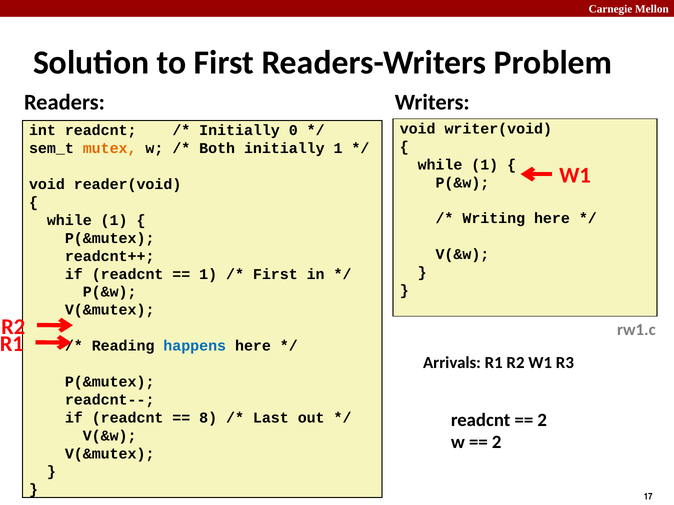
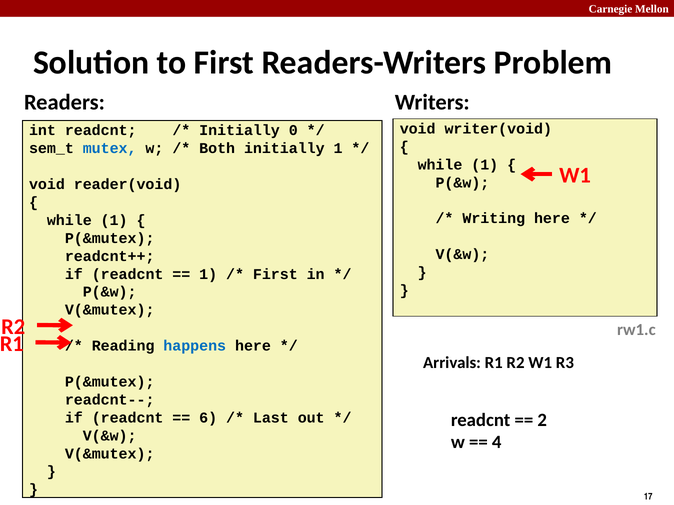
mutex colour: orange -> blue
8: 8 -> 6
2 at (497, 443): 2 -> 4
